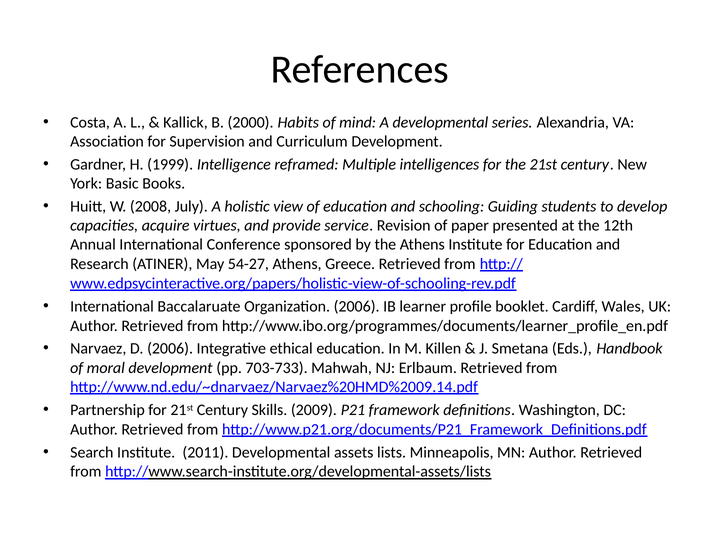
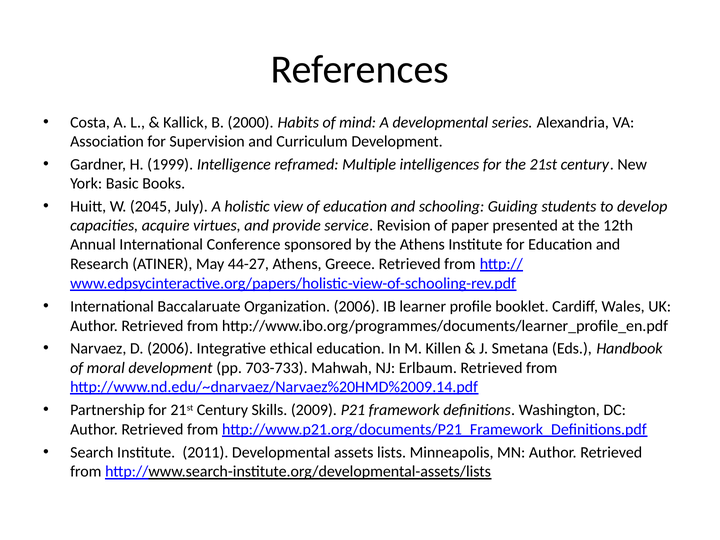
2008: 2008 -> 2045
54-27: 54-27 -> 44-27
